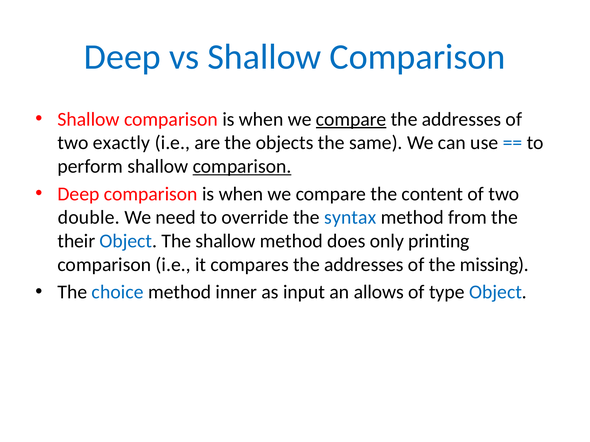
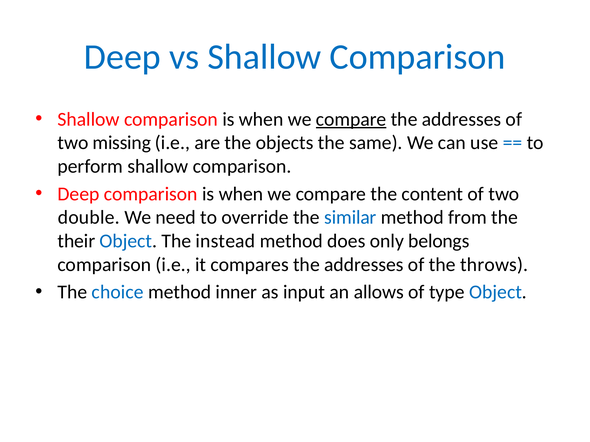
exactly: exactly -> missing
comparison at (242, 167) underline: present -> none
syntax: syntax -> similar
The shallow: shallow -> instead
printing: printing -> belongs
missing: missing -> throws
